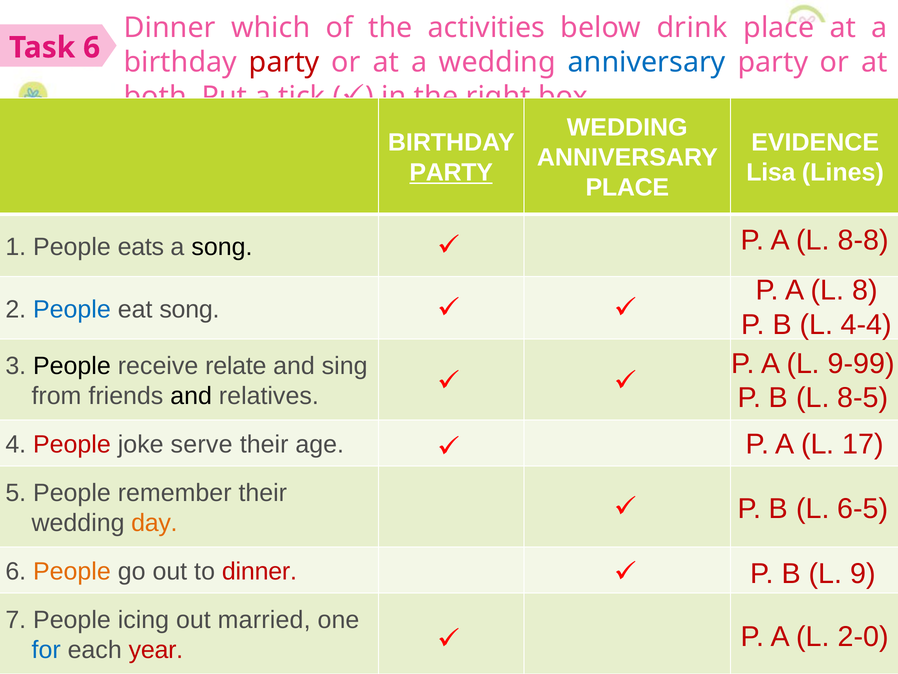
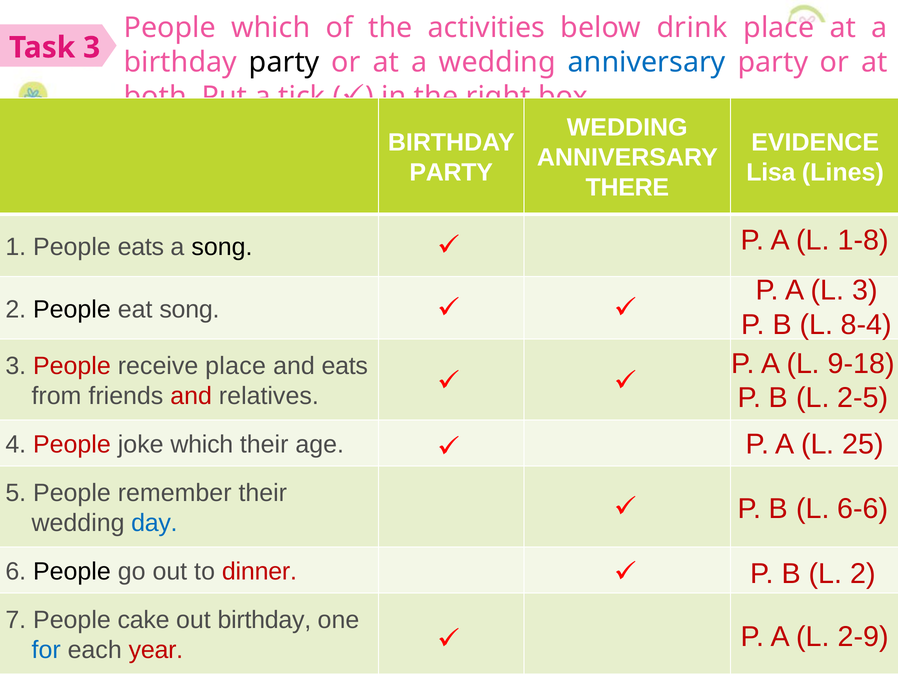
Dinner at (170, 28): Dinner -> People
Task 6: 6 -> 3
party at (284, 62) colour: red -> black
PARTY at (451, 172) underline: present -> none
PLACE at (627, 187): PLACE -> THERE
8-8: 8-8 -> 1-8
L 8: 8 -> 3
People at (72, 309) colour: blue -> black
4-4: 4-4 -> 8-4
9-99: 9-99 -> 9-18
People at (72, 366) colour: black -> red
receive relate: relate -> place
and sing: sing -> eats
and at (191, 396) colour: black -> red
8-5: 8-5 -> 2-5
joke serve: serve -> which
17: 17 -> 25
6-5: 6-5 -> 6-6
day colour: orange -> blue
People at (72, 571) colour: orange -> black
L 9: 9 -> 2
icing: icing -> cake
out married: married -> birthday
2-0: 2-0 -> 2-9
